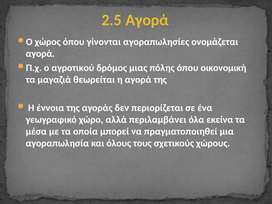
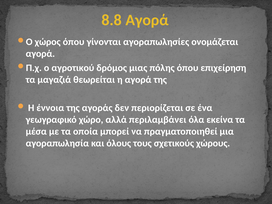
2.5: 2.5 -> 8.8
οικονομική: οικονομική -> επιχείρηση
